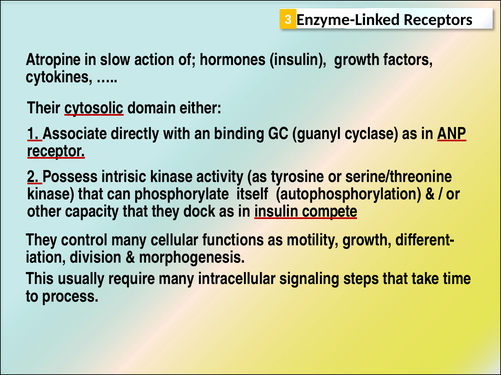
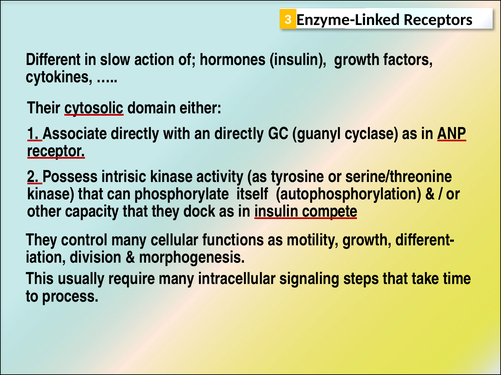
Atropine: Atropine -> Different
an binding: binding -> directly
